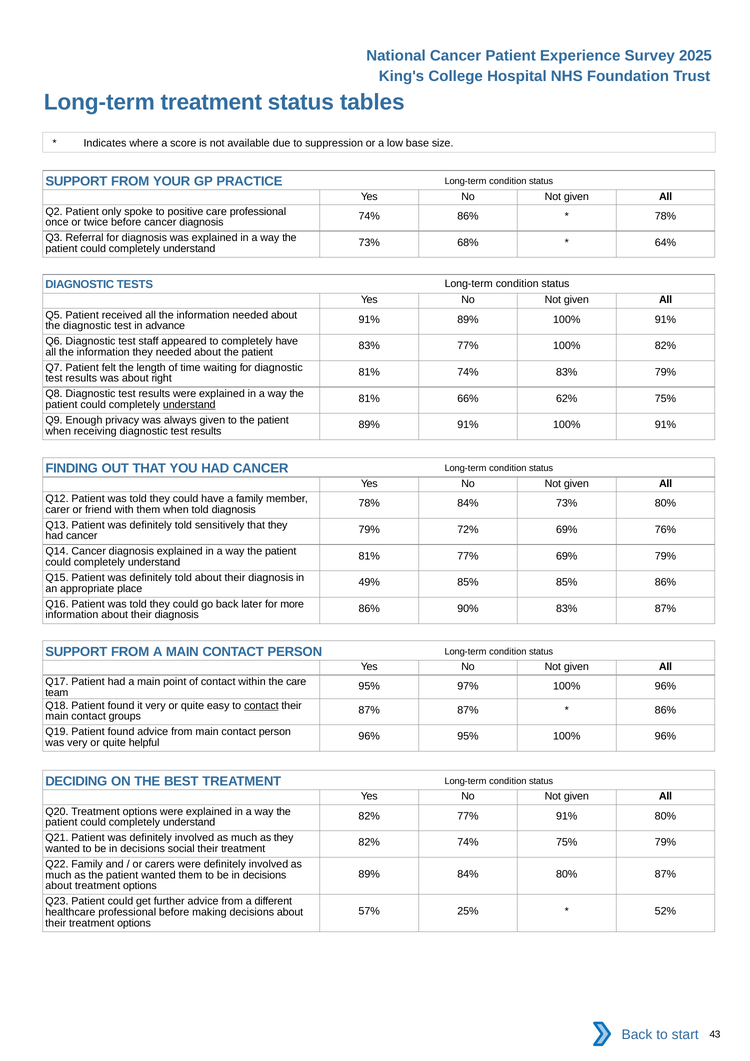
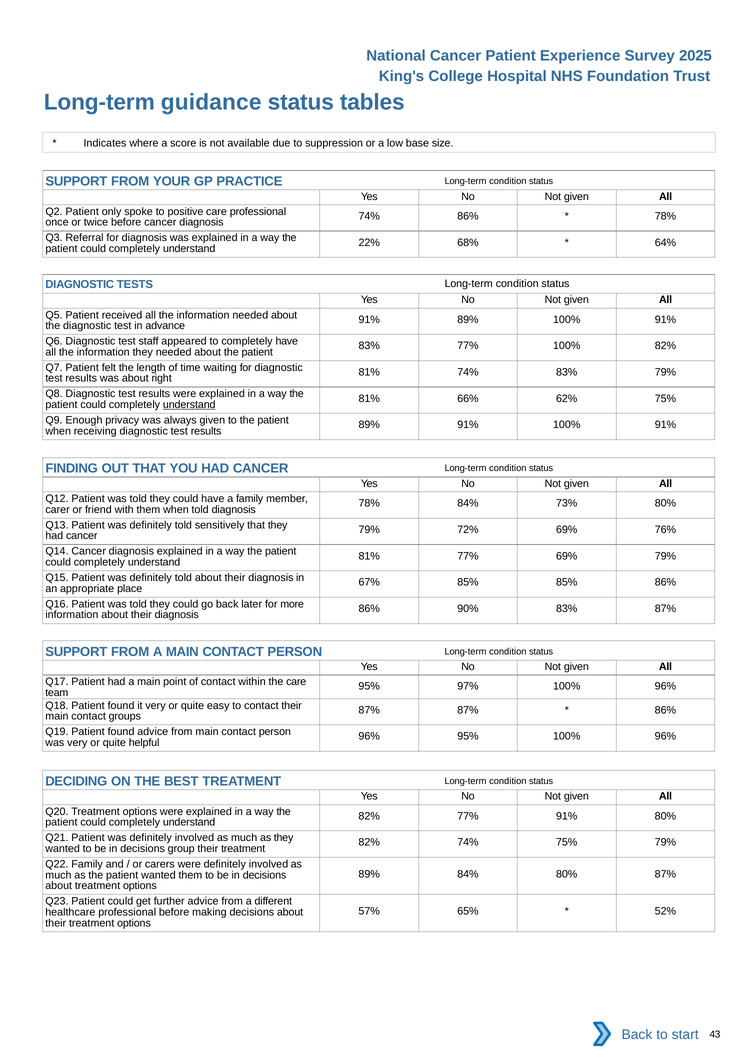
Long-term treatment: treatment -> guidance
73% at (369, 243): 73% -> 22%
49%: 49% -> 67%
contact at (261, 706) underline: present -> none
social: social -> group
25%: 25% -> 65%
